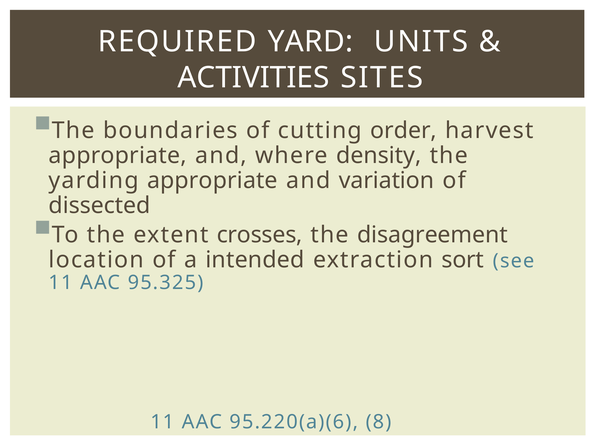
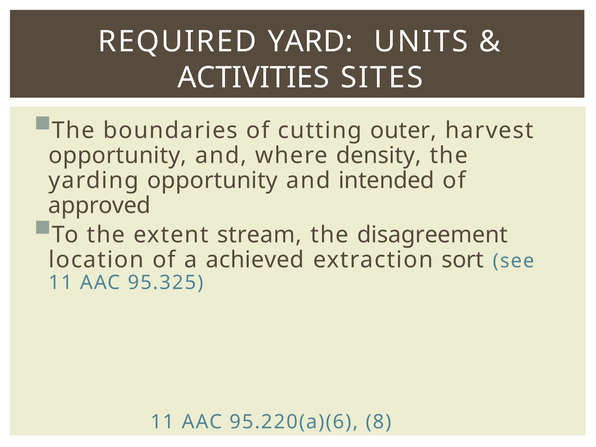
order: order -> outer
appropriate at (118, 156): appropriate -> opportunity
yarding appropriate: appropriate -> opportunity
variation: variation -> intended
dissected: dissected -> approved
crosses: crosses -> stream
intended: intended -> achieved
